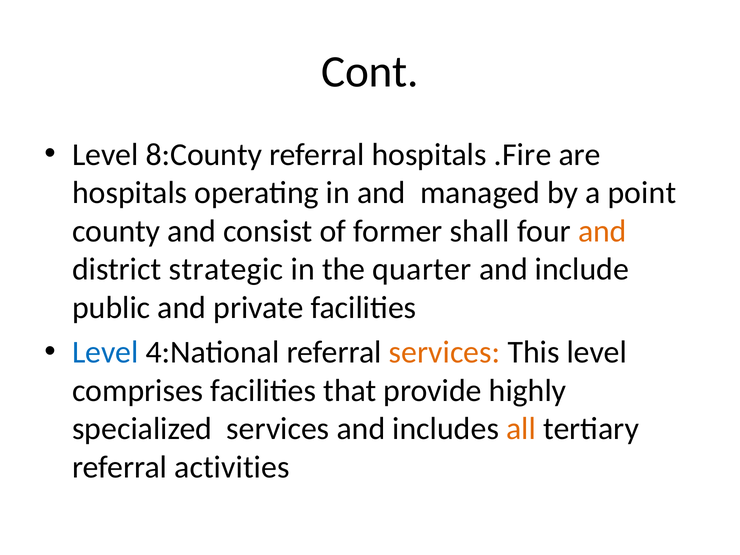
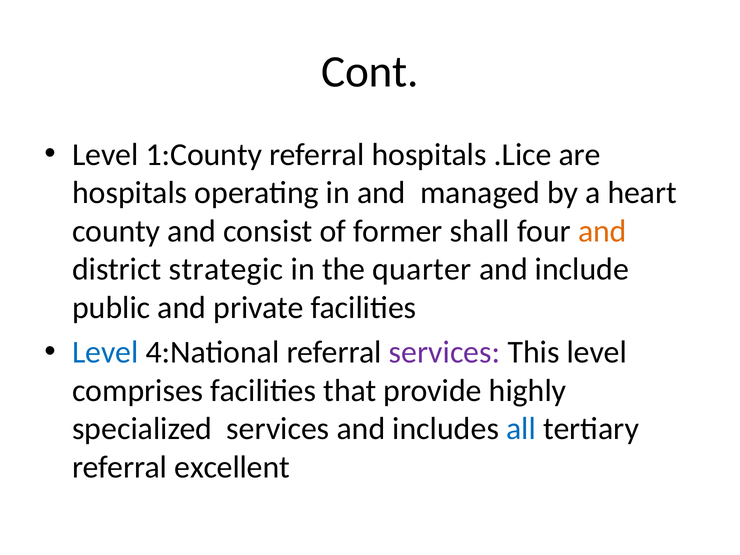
8:County: 8:County -> 1:County
.Fire: .Fire -> .Lice
point: point -> heart
services at (445, 352) colour: orange -> purple
all colour: orange -> blue
activities: activities -> excellent
